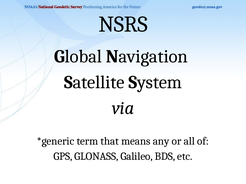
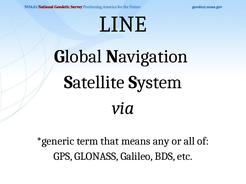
NSRS: NSRS -> LINE
